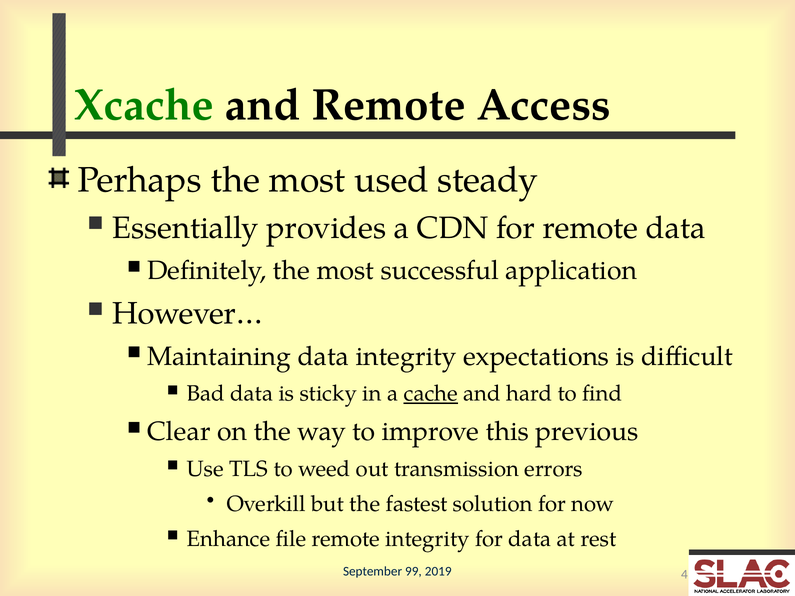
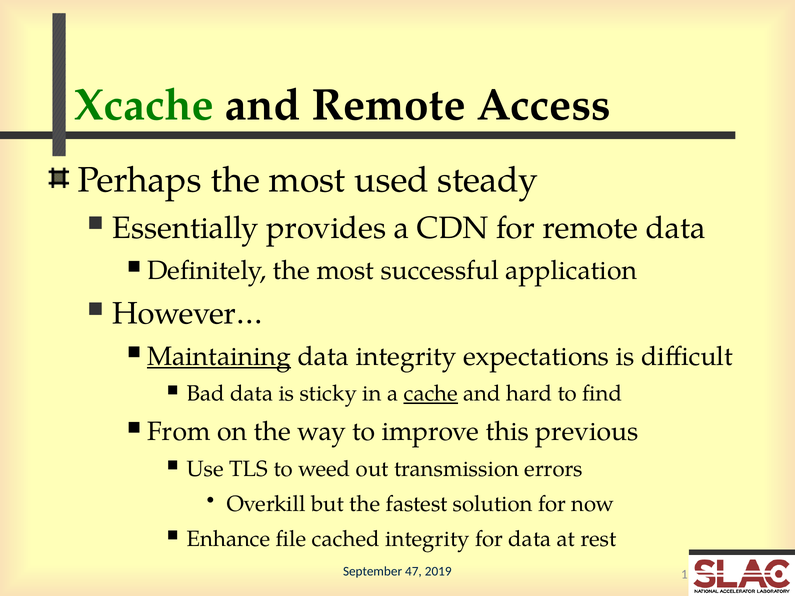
Maintaining underline: none -> present
Clear: Clear -> From
file remote: remote -> cached
99: 99 -> 47
4: 4 -> 1
